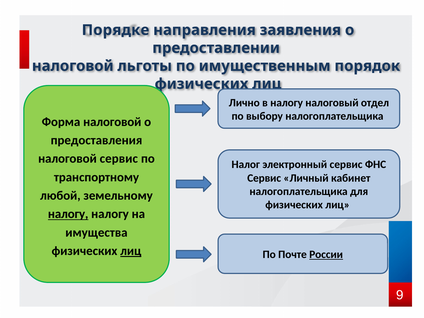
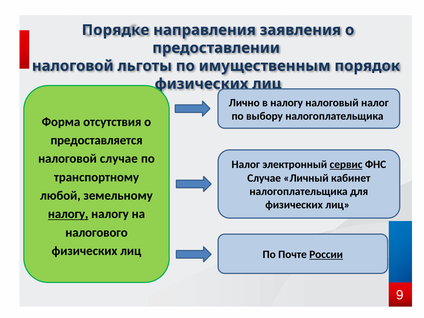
налоговый отдел: отдел -> налог
Форма налоговой: налоговой -> отсутствия
предоставления: предоставления -> предоставляется
налоговой сервис: сервис -> случае
сервис at (346, 165) underline: none -> present
Сервис at (264, 178): Сервис -> Случае
имущества: имущества -> налогового
лиц at (131, 251) underline: present -> none
